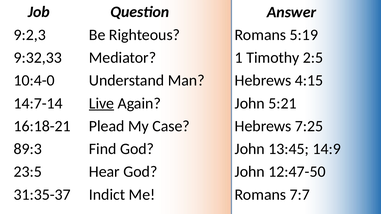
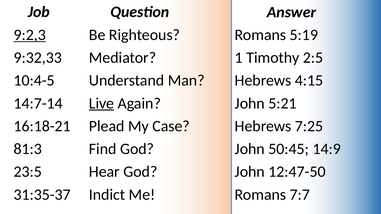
9:2,3 underline: none -> present
10:4-0: 10:4-0 -> 10:4-5
89:3: 89:3 -> 81:3
13:45: 13:45 -> 50:45
